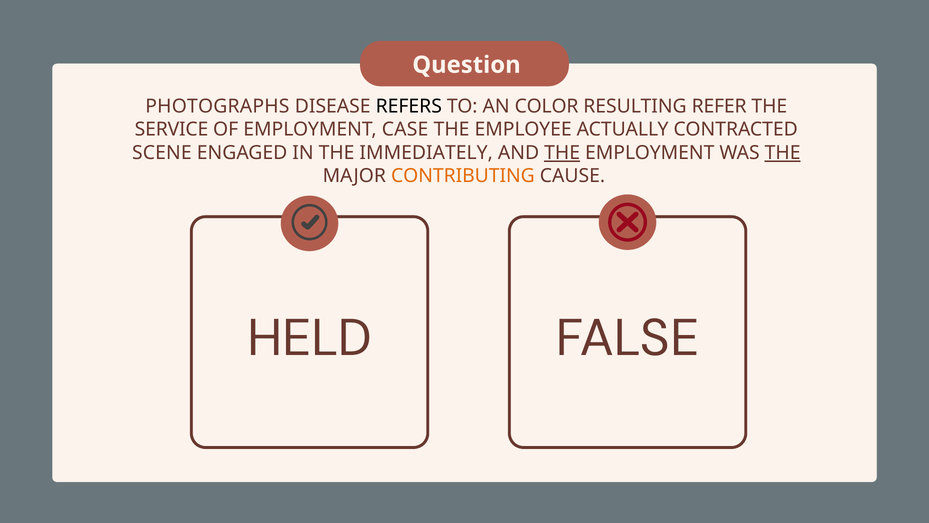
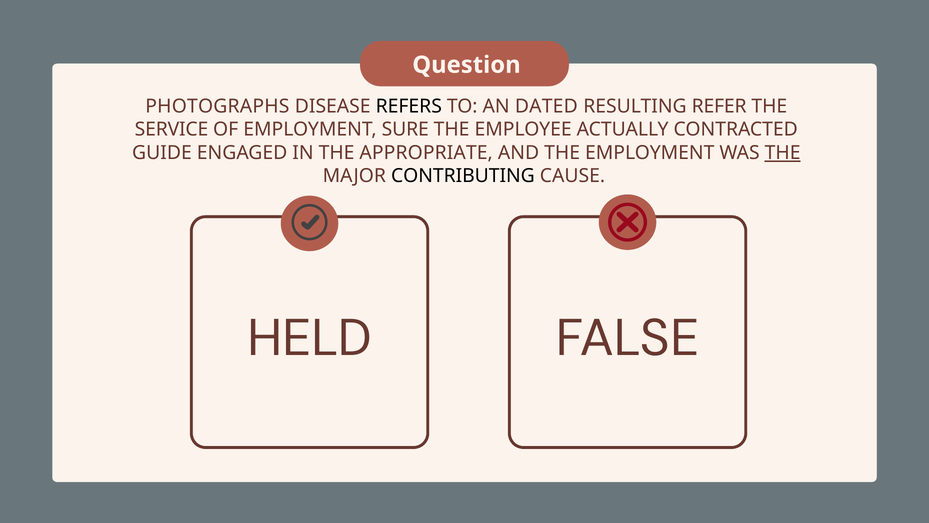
COLOR: COLOR -> DATED
CASE: CASE -> SURE
SCENE: SCENE -> GUIDE
IMMEDIATELY: IMMEDIATELY -> APPROPRIATE
THE at (562, 153) underline: present -> none
CONTRIBUTING colour: orange -> black
